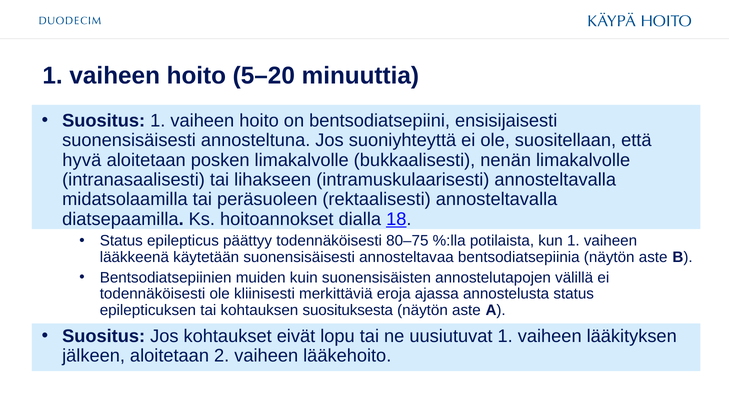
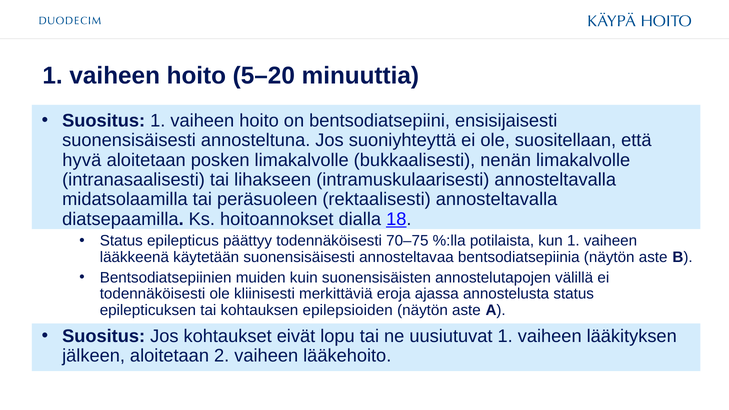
80–75: 80–75 -> 70–75
suosituksesta: suosituksesta -> epilepsioiden
